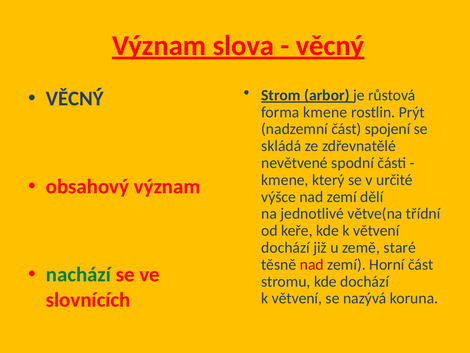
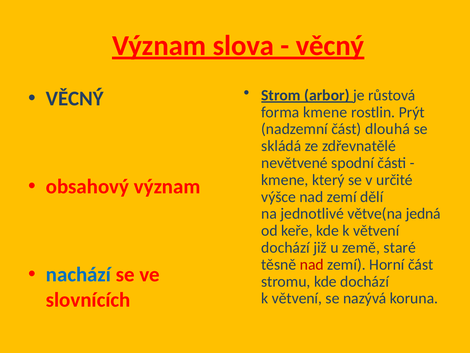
spojení: spojení -> dlouhá
třídní: třídní -> jedná
nachází colour: green -> blue
